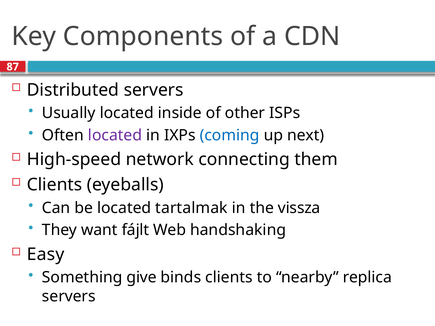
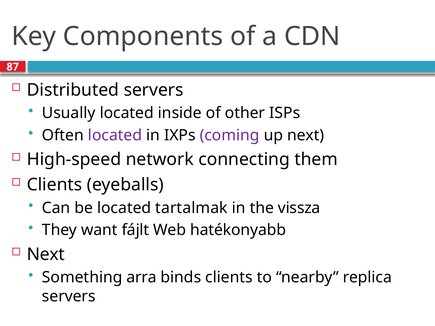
coming colour: blue -> purple
handshaking: handshaking -> hatékonyabb
Easy at (46, 254): Easy -> Next
give: give -> arra
